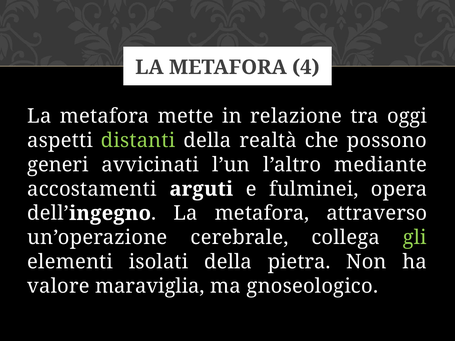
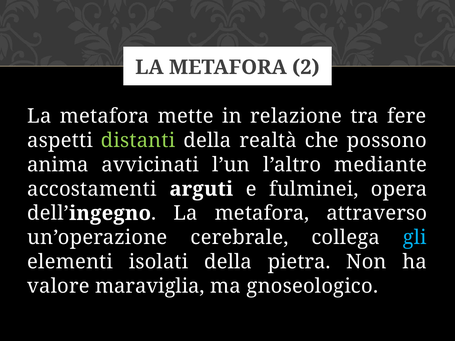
4: 4 -> 2
oggi: oggi -> fere
generi: generi -> anima
gli colour: light green -> light blue
